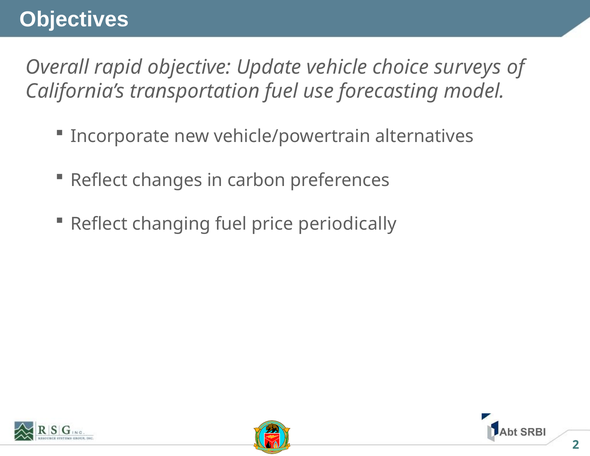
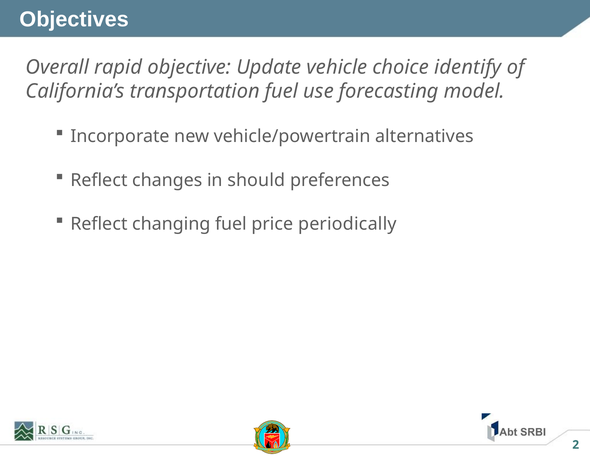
surveys: surveys -> identify
carbon: carbon -> should
